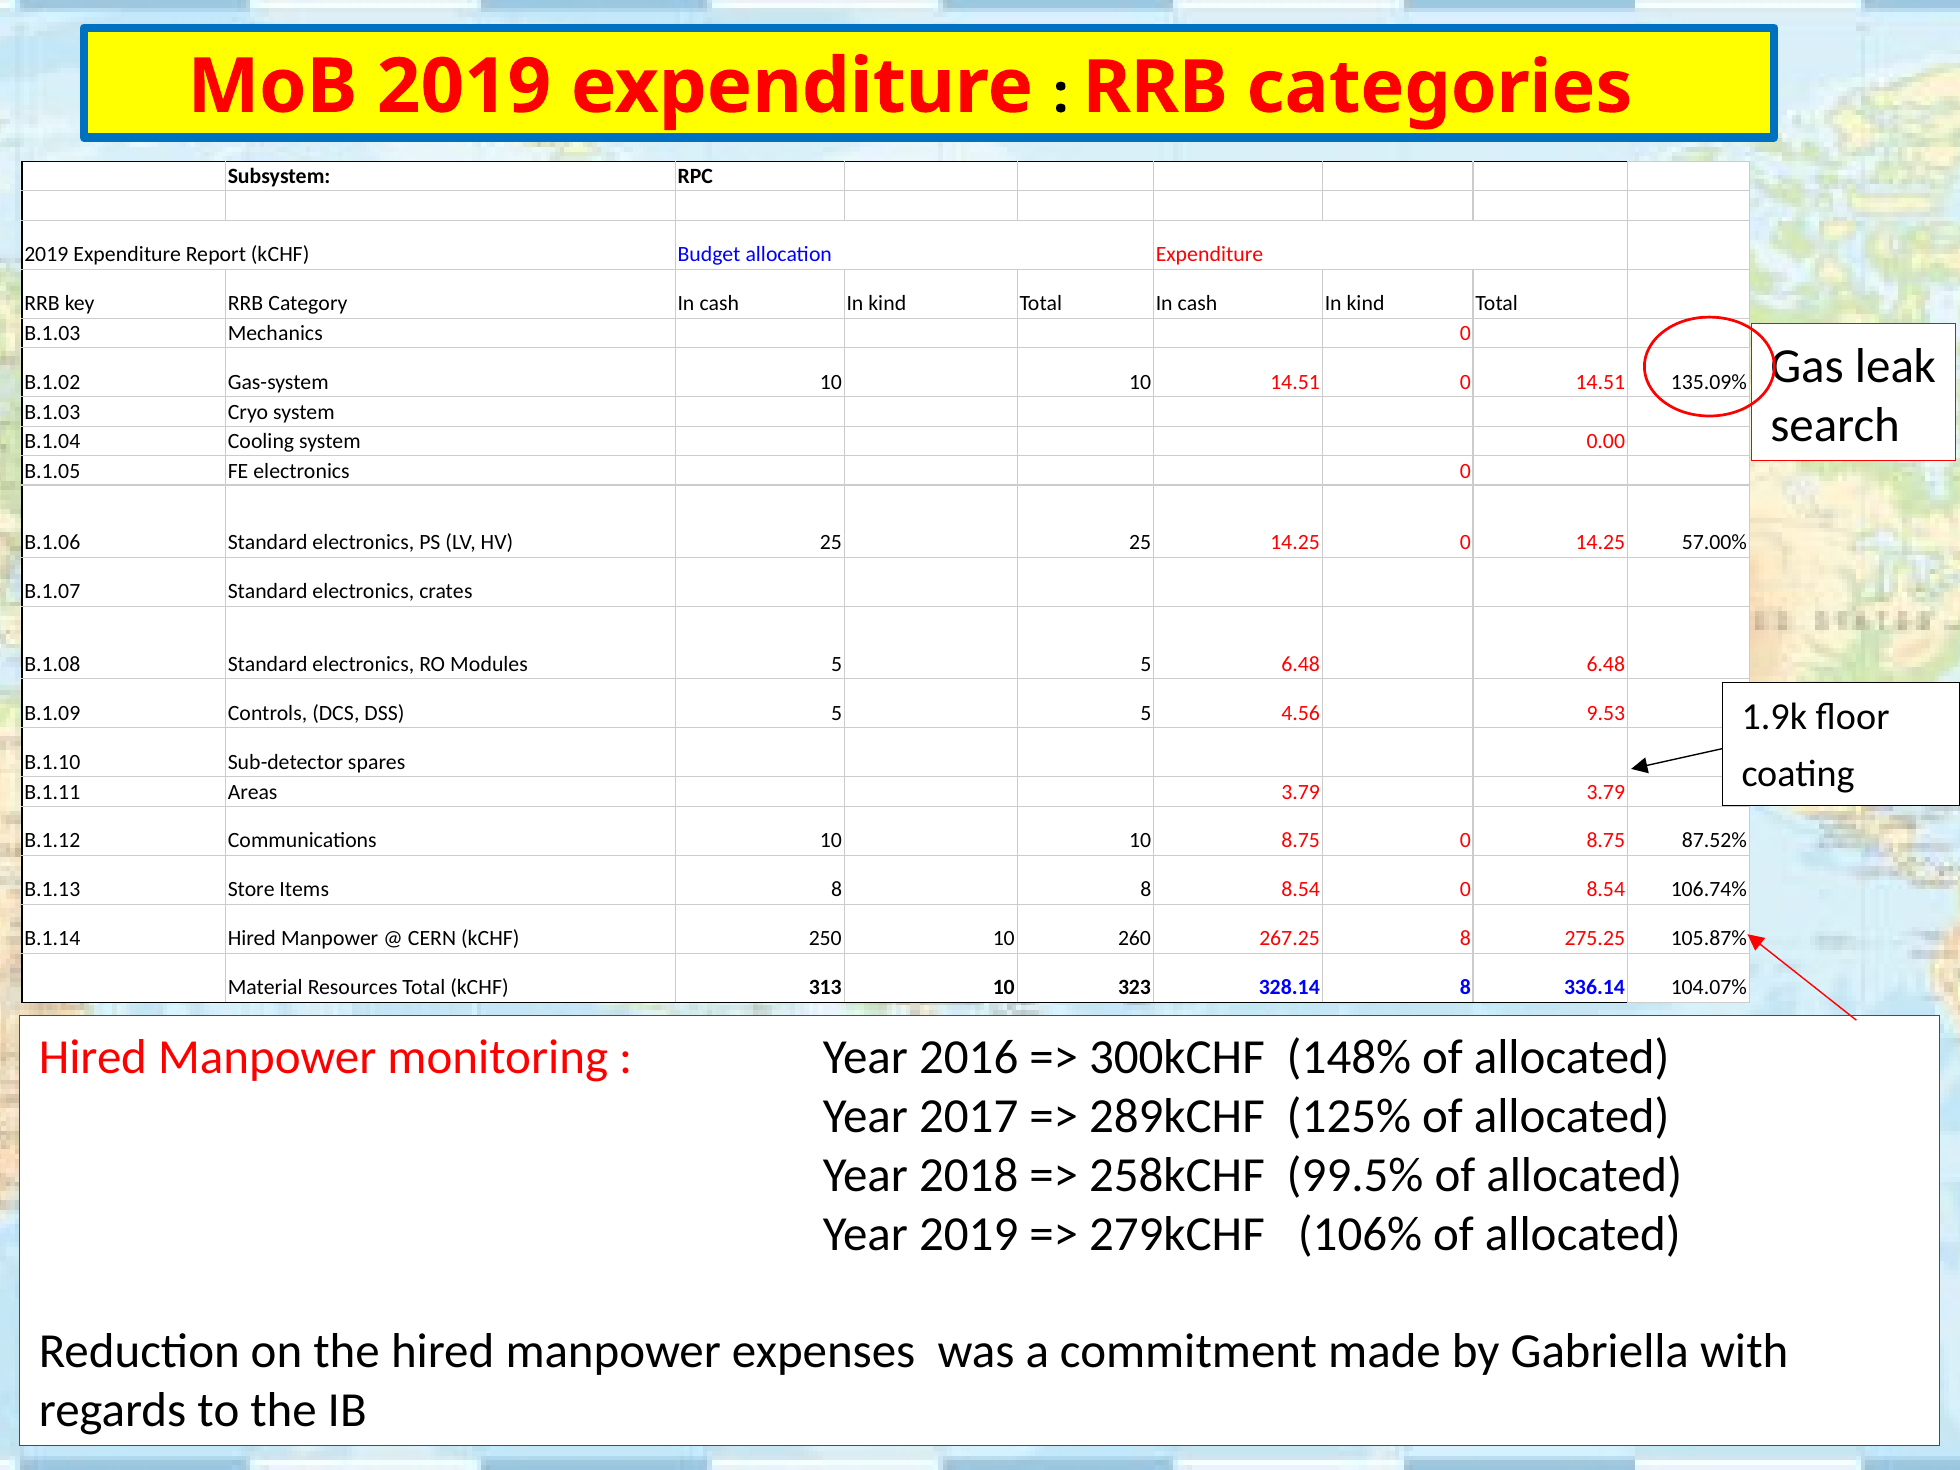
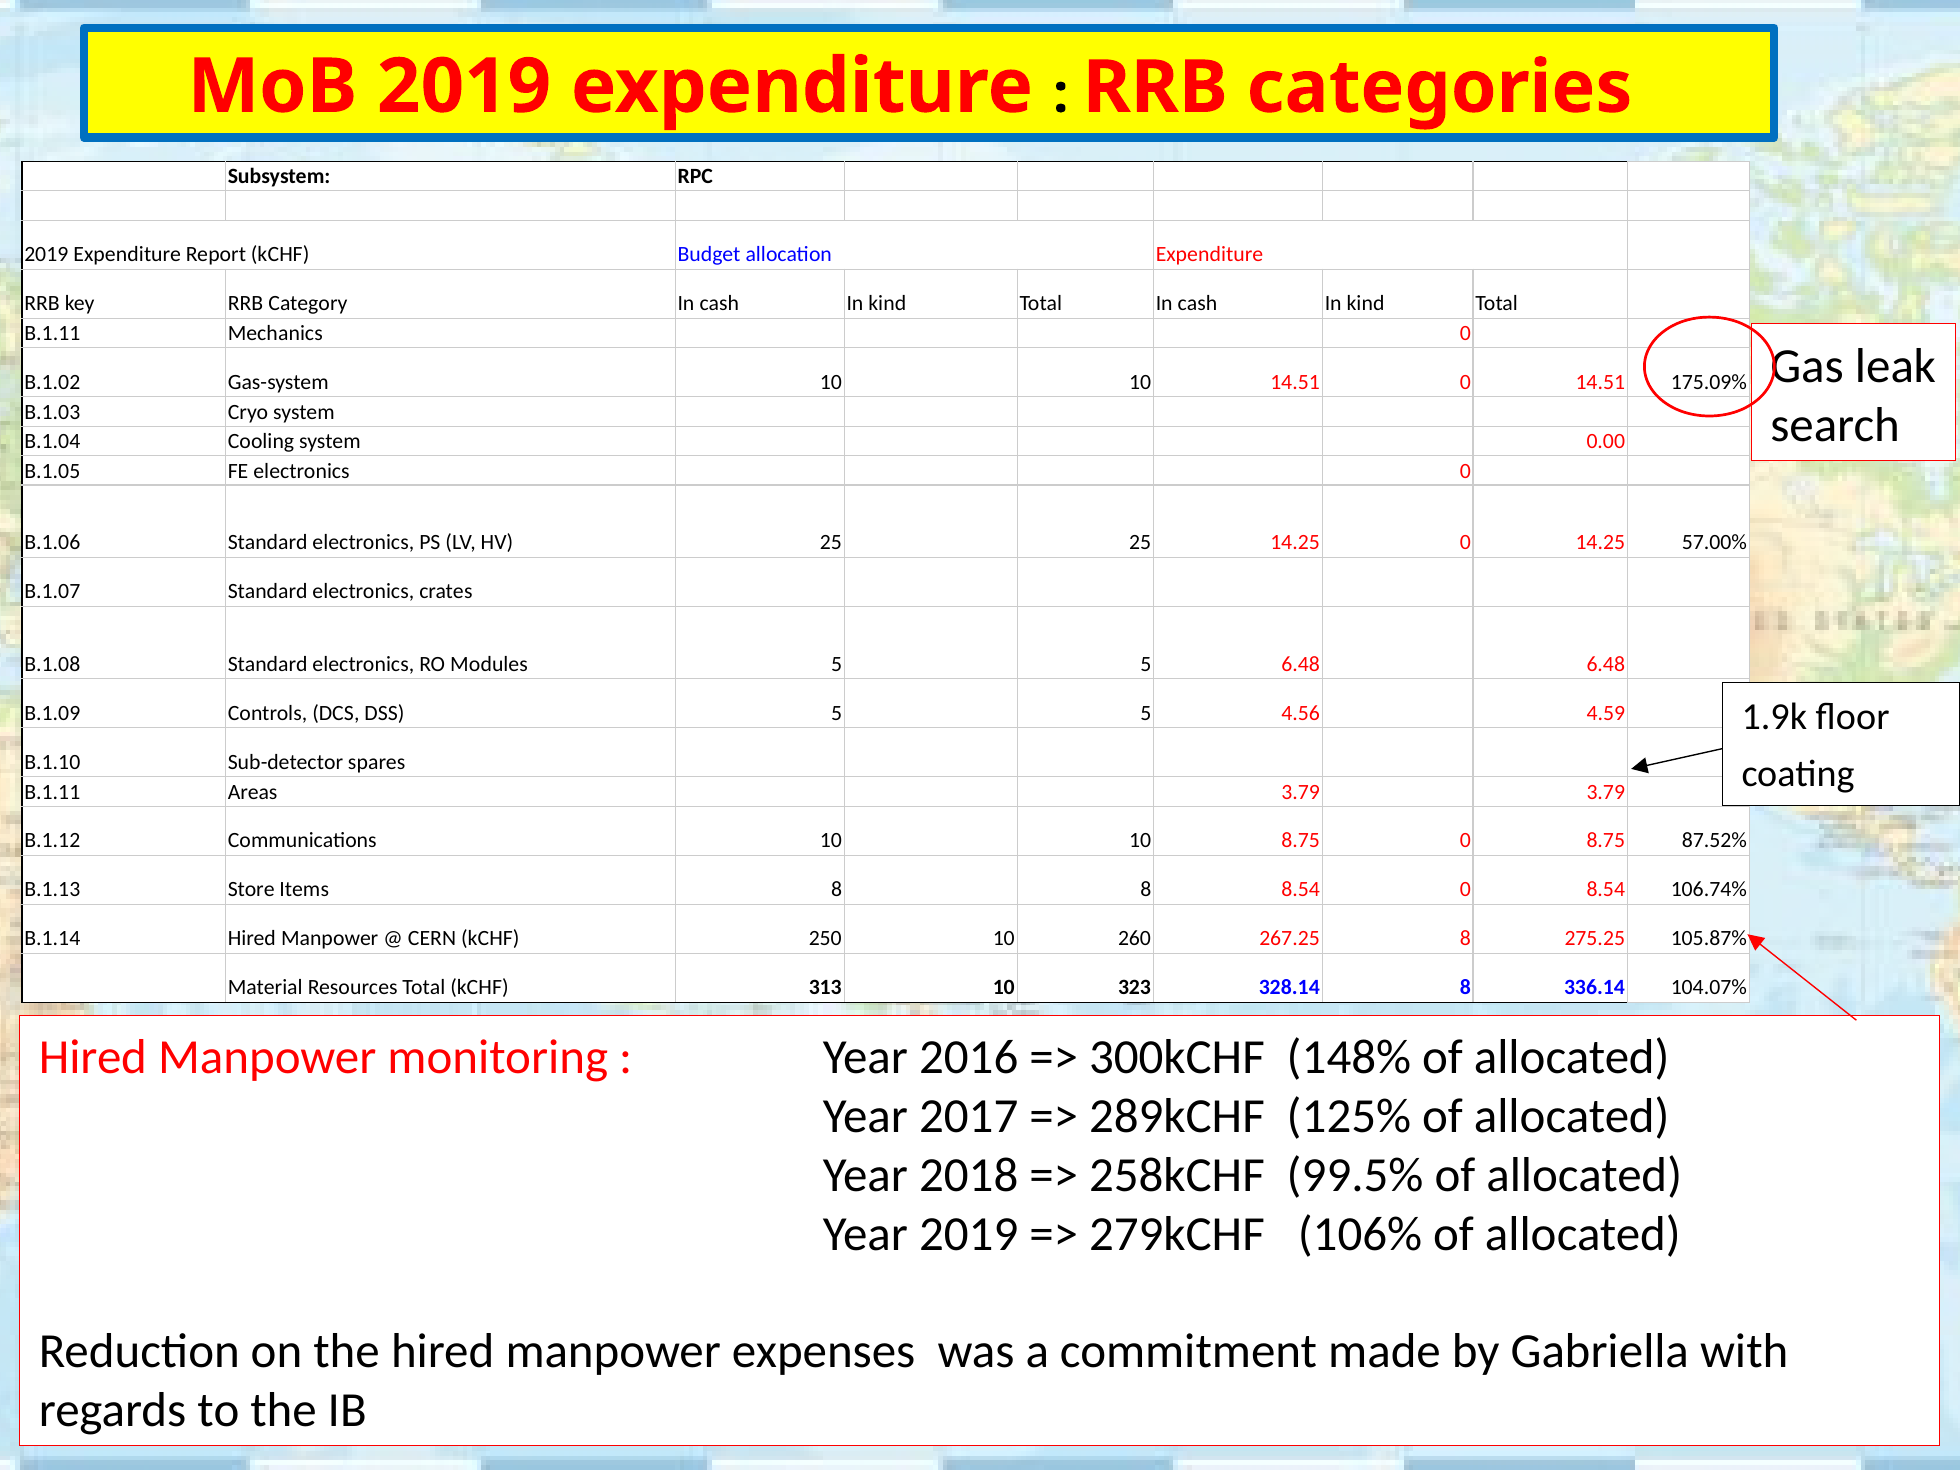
B.1.03 at (52, 334): B.1.03 -> B.1.11
135.09%: 135.09% -> 175.09%
9.53: 9.53 -> 4.59
